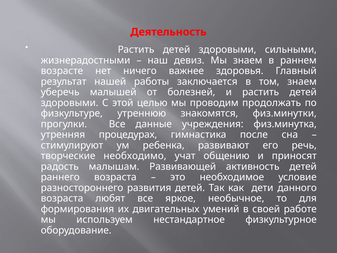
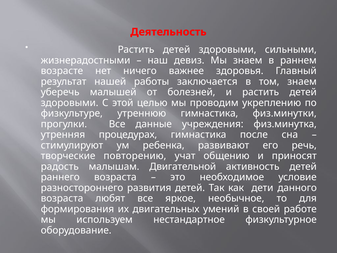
продолжать: продолжать -> укреплению
утреннюю знакомятся: знакомятся -> гимнастика
необходимо: необходимо -> повторению
Развивающей: Развивающей -> Двигательной
